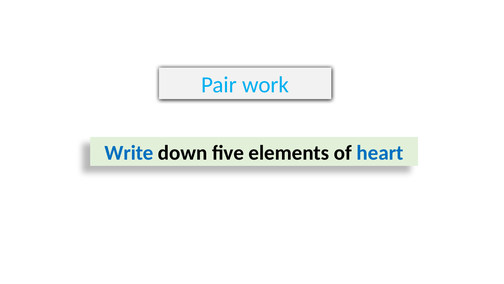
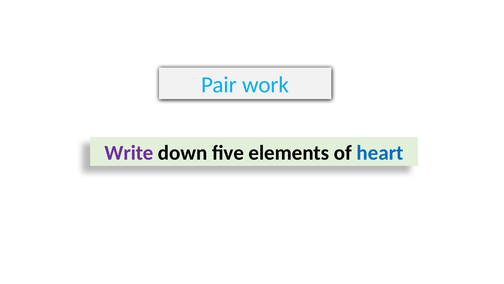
Write colour: blue -> purple
